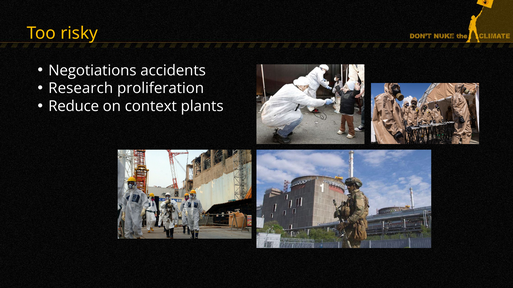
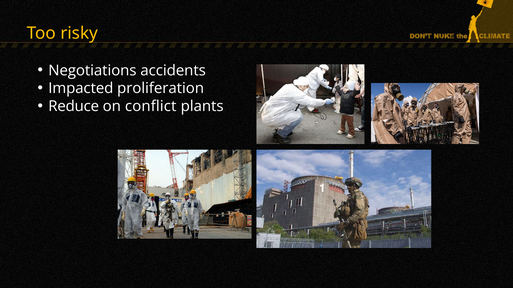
Research: Research -> Impacted
context: context -> conflict
